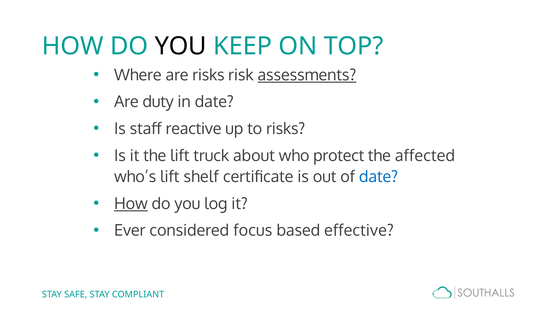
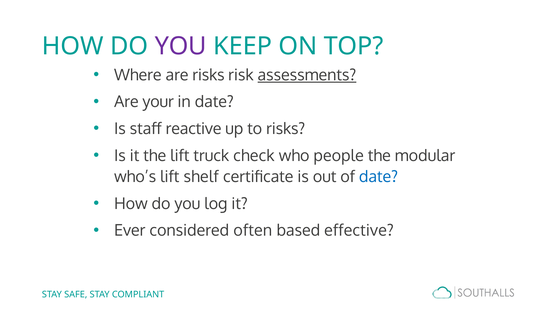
YOU at (181, 46) colour: black -> purple
duty: duty -> your
about: about -> check
protect: protect -> people
affected: affected -> modular
How at (131, 204) underline: present -> none
focus: focus -> often
